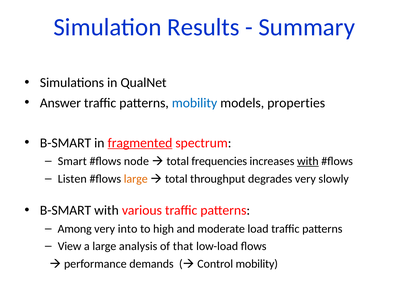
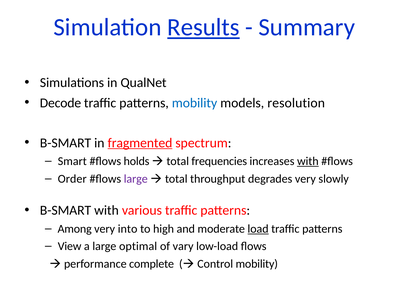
Results underline: none -> present
Answer: Answer -> Decode
properties: properties -> resolution
node: node -> holds
Listen: Listen -> Order
large at (136, 179) colour: orange -> purple
load underline: none -> present
analysis: analysis -> optimal
that: that -> vary
demands: demands -> complete
